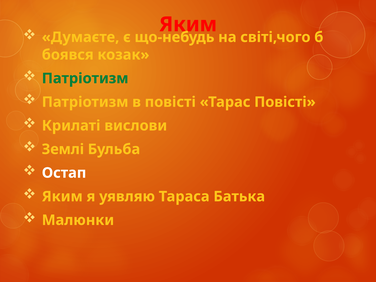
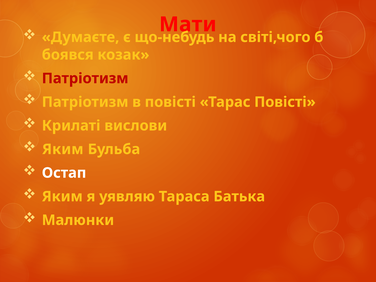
Яким at (188, 24): Яким -> Мати
Патріотизм at (85, 78) colour: green -> red
Землі at (63, 149): Землі -> Яким
